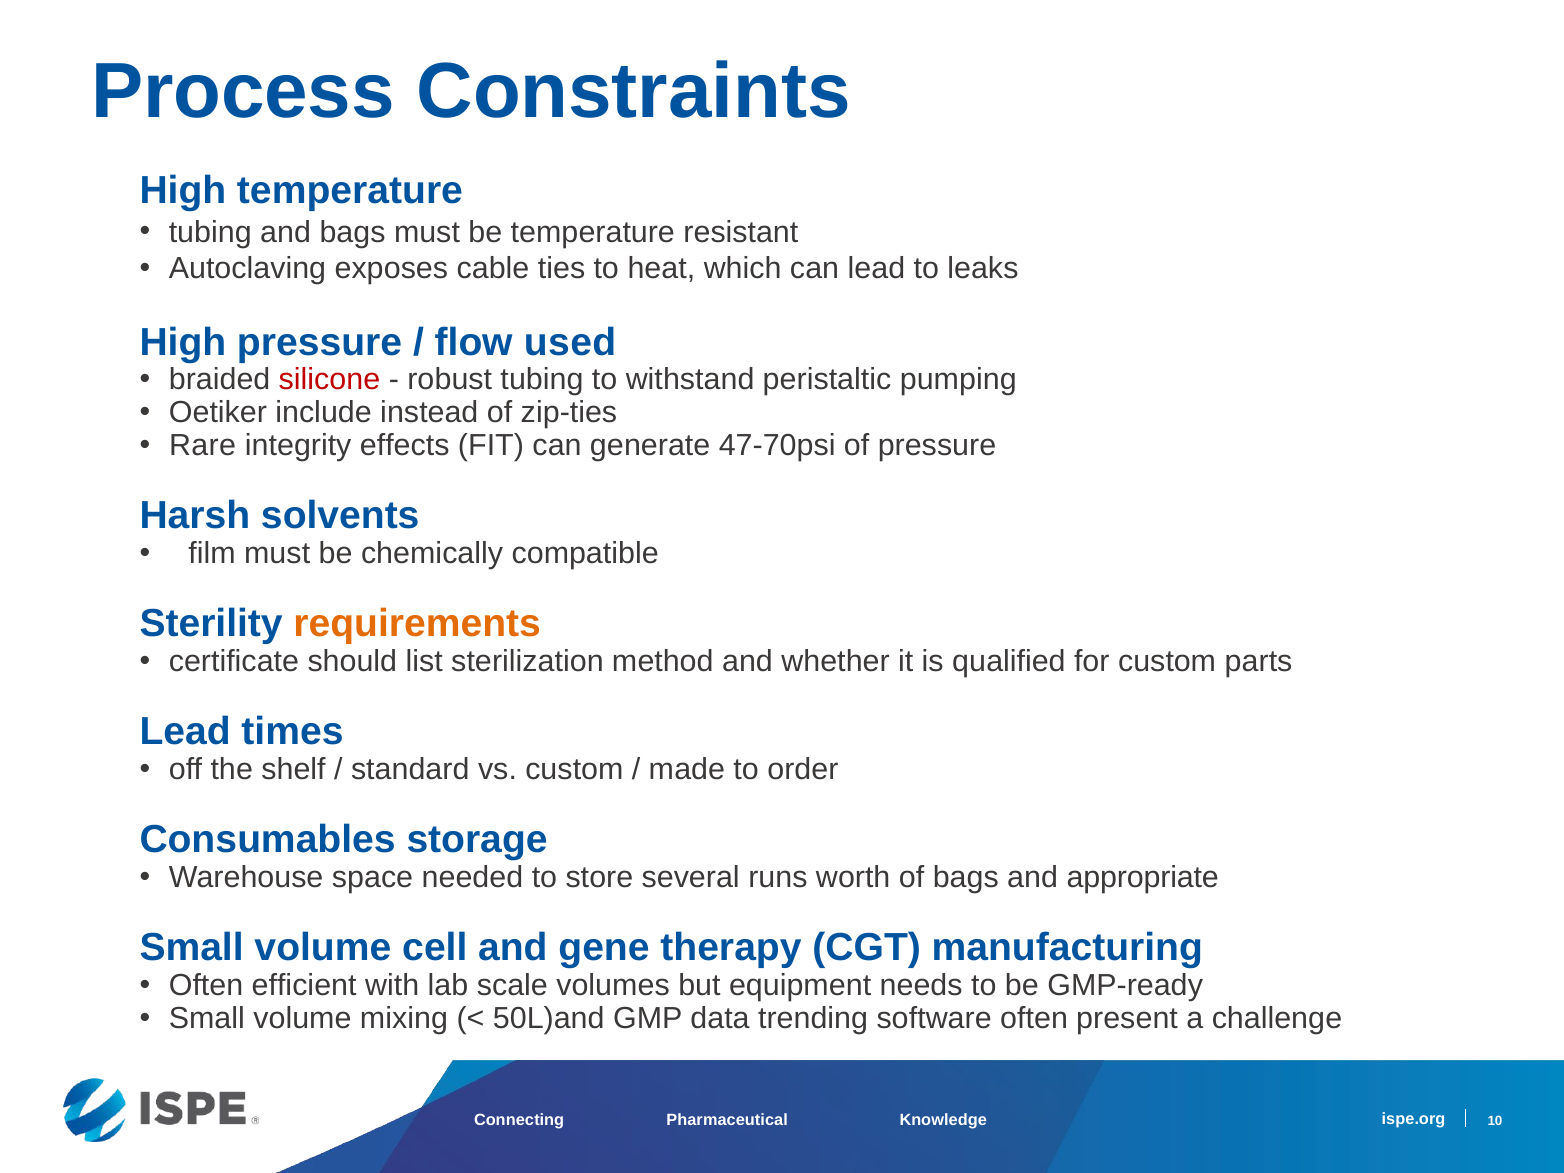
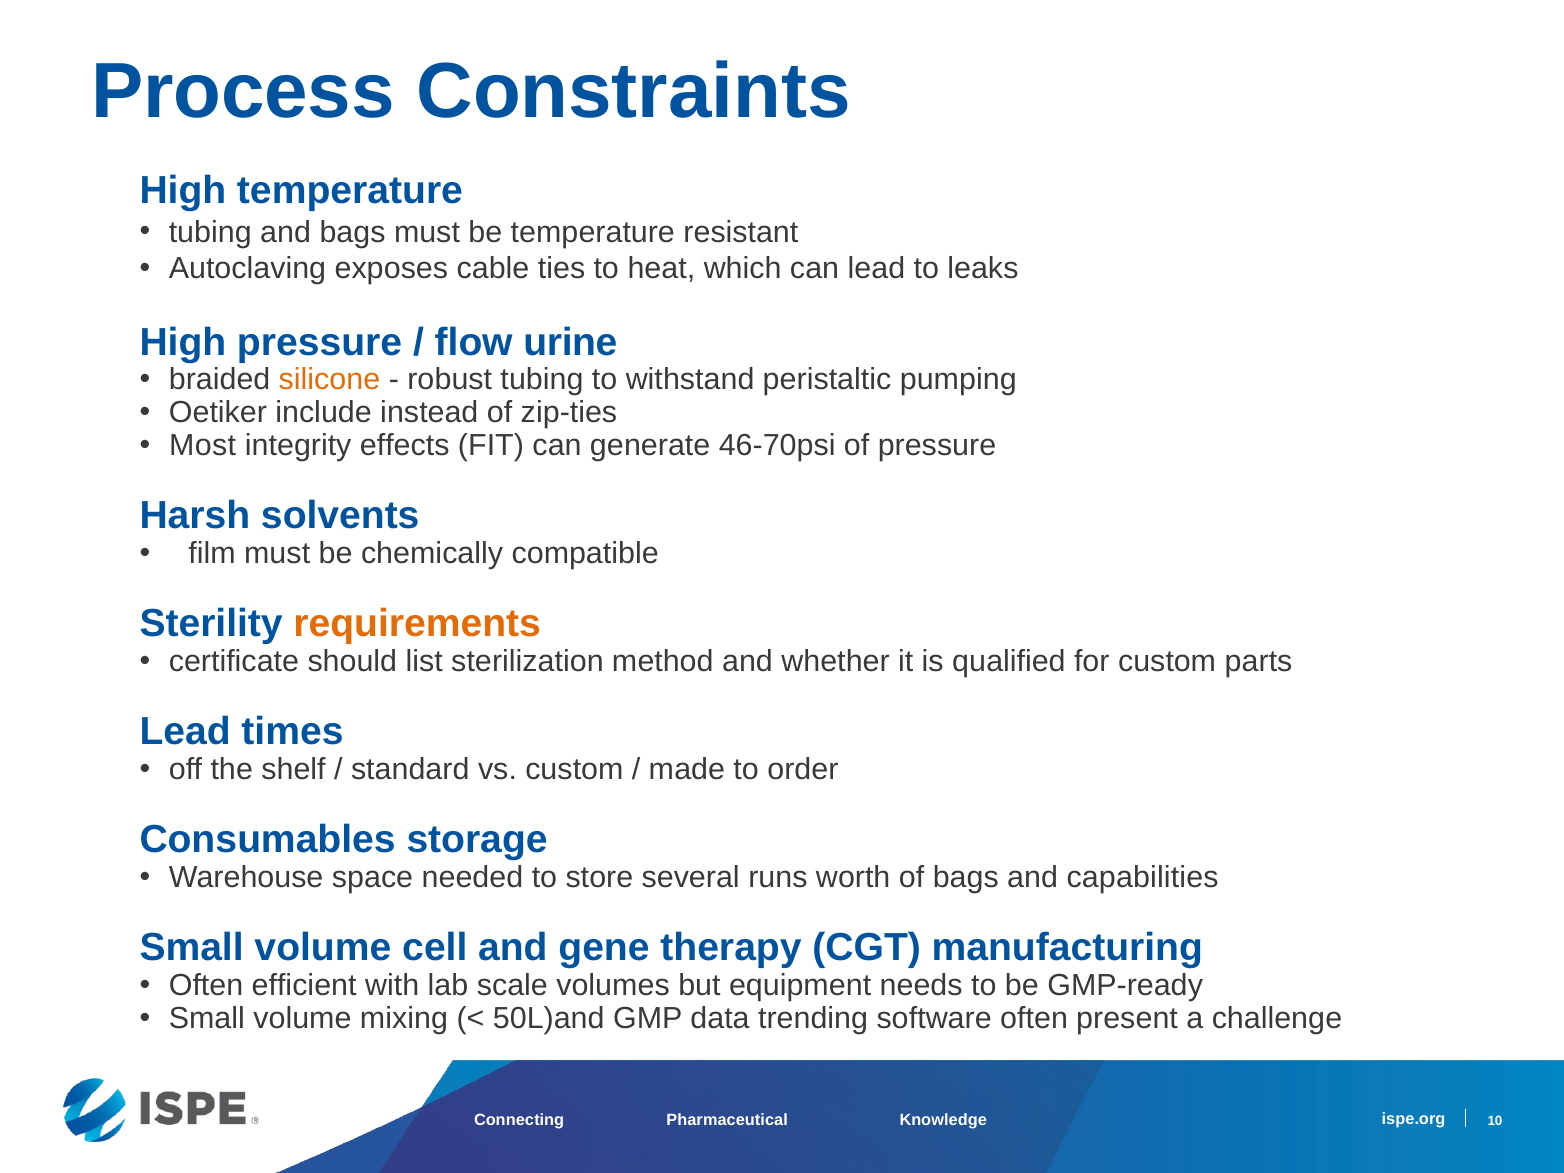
used: used -> urine
silicone colour: red -> orange
Rare: Rare -> Most
47-70psi: 47-70psi -> 46-70psi
appropriate: appropriate -> capabilities
